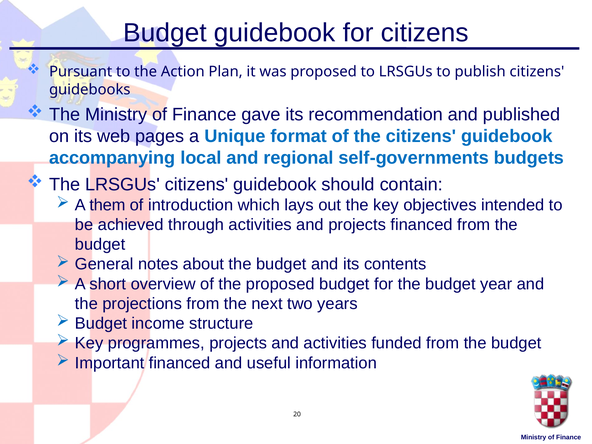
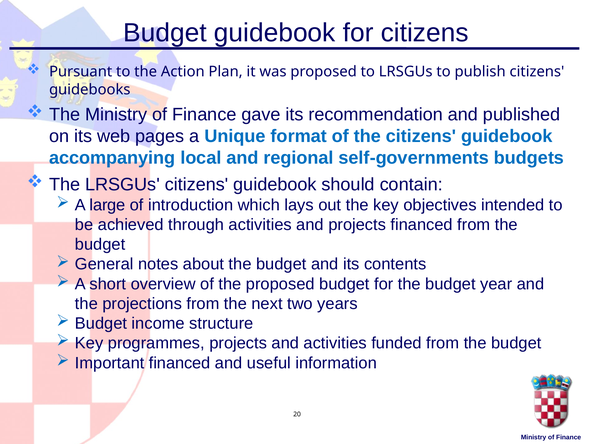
them: them -> large
